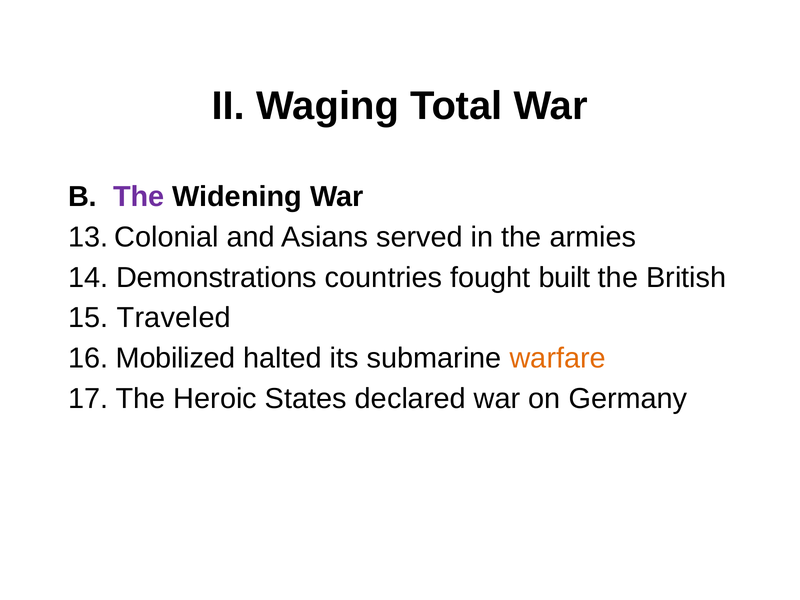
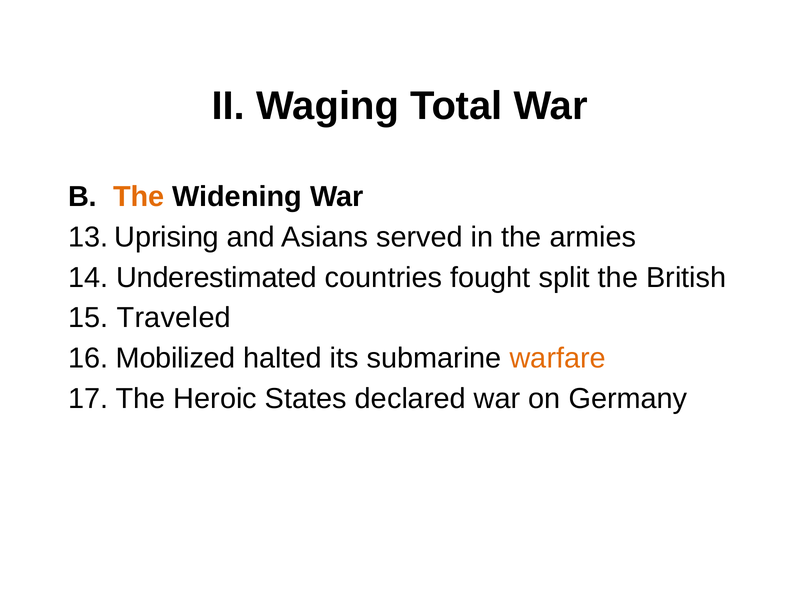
The at (139, 197) colour: purple -> orange
Colonial: Colonial -> Uprising
Demonstrations: Demonstrations -> Underestimated
built: built -> split
